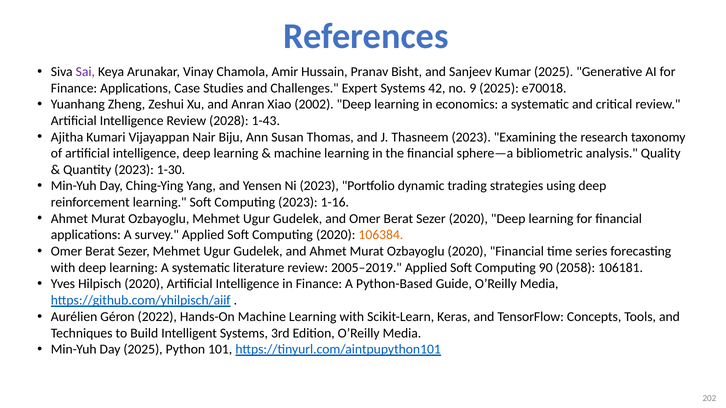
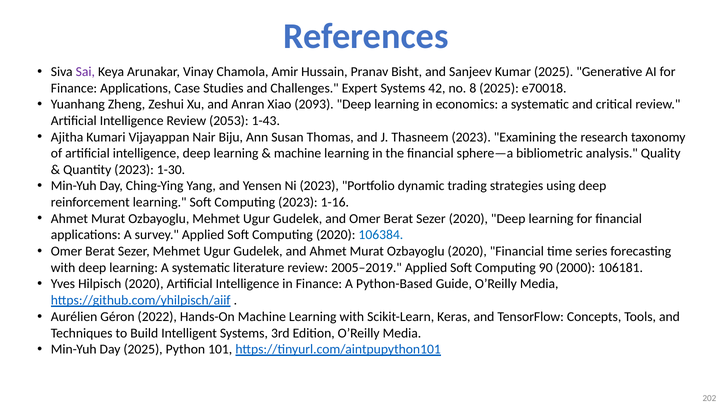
9: 9 -> 8
2002: 2002 -> 2093
2028: 2028 -> 2053
106384 colour: orange -> blue
2058: 2058 -> 2000
